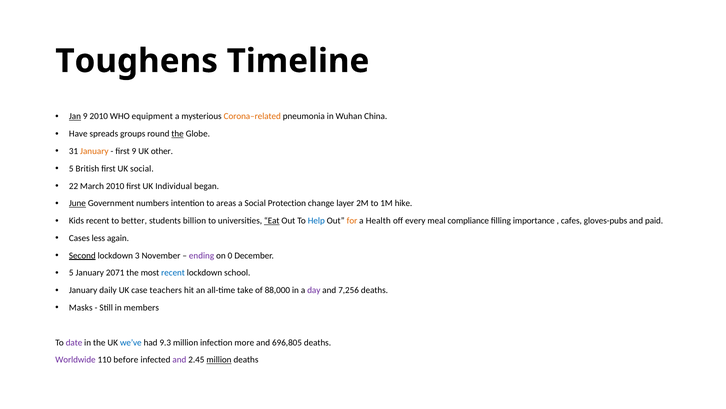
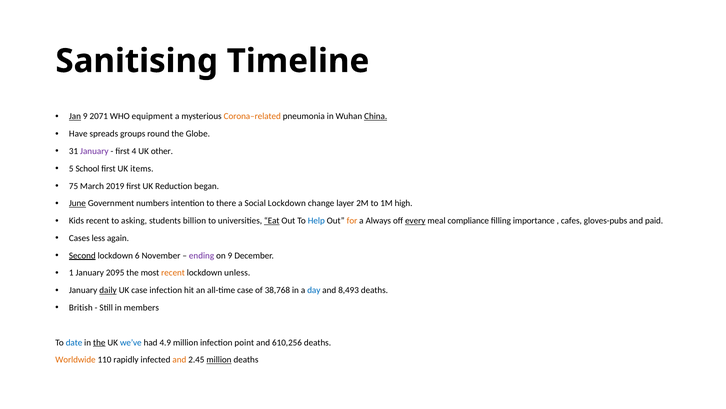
Toughens: Toughens -> Sanitising
9 2010: 2010 -> 2071
China underline: none -> present
the at (178, 134) underline: present -> none
January at (94, 151) colour: orange -> purple
first 9: 9 -> 4
British: British -> School
UK social: social -> items
22: 22 -> 75
March 2010: 2010 -> 2019
Individual: Individual -> Reduction
areas: areas -> there
Social Protection: Protection -> Lockdown
hike: hike -> high
better: better -> asking
Health: Health -> Always
every underline: none -> present
3: 3 -> 6
on 0: 0 -> 9
5 at (71, 273): 5 -> 1
2071: 2071 -> 2095
recent at (173, 273) colour: blue -> orange
school: school -> unless
daily underline: none -> present
case teachers: teachers -> infection
all-time take: take -> case
88,000: 88,000 -> 38,768
day colour: purple -> blue
7,256: 7,256 -> 8,493
Masks: Masks -> British
date colour: purple -> blue
the at (99, 342) underline: none -> present
9.3: 9.3 -> 4.9
more: more -> point
696,805: 696,805 -> 610,256
Worldwide colour: purple -> orange
before: before -> rapidly
and at (179, 359) colour: purple -> orange
